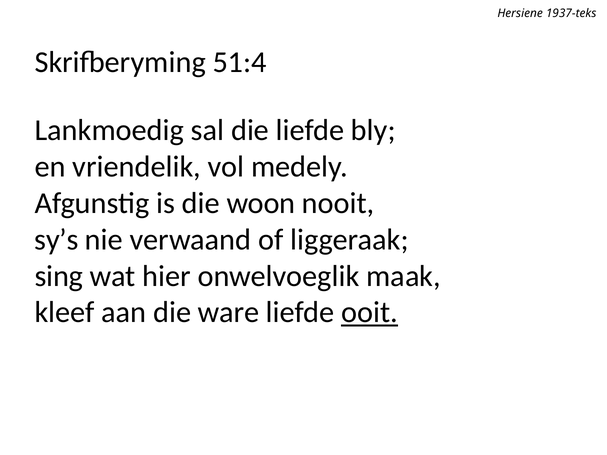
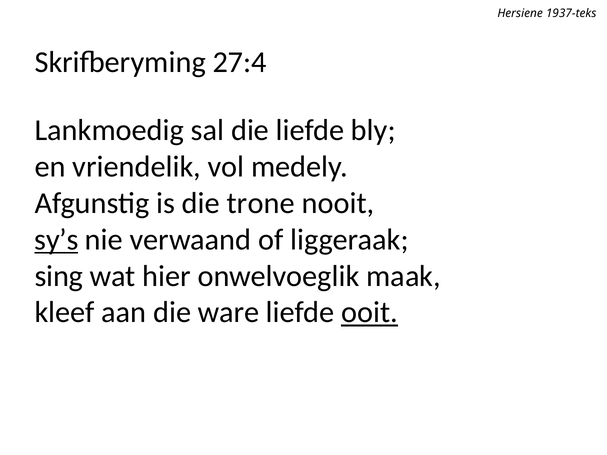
51:4: 51:4 -> 27:4
woon: woon -> trone
sy’s underline: none -> present
